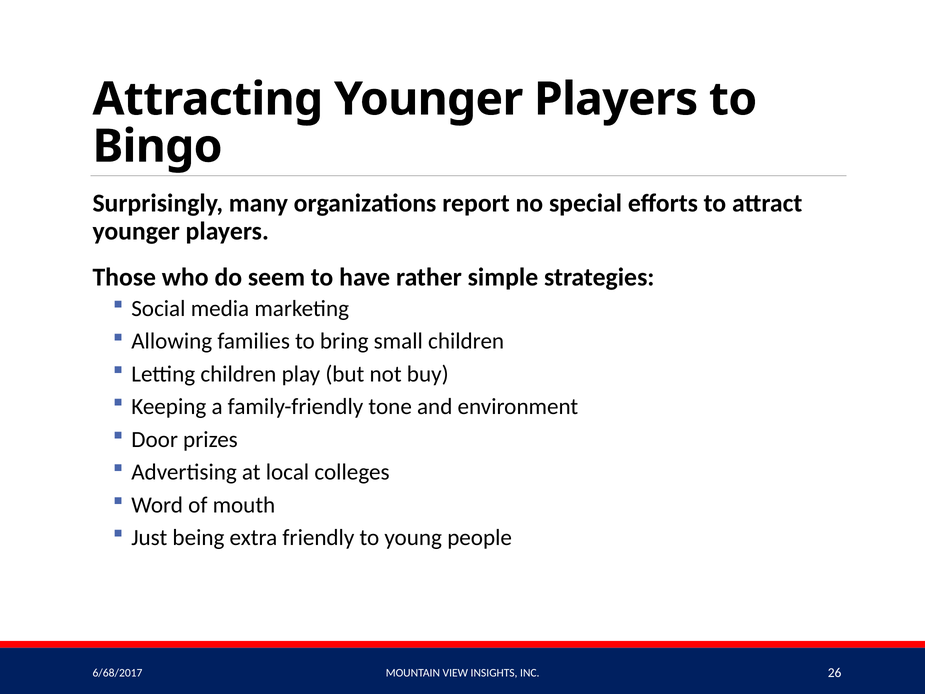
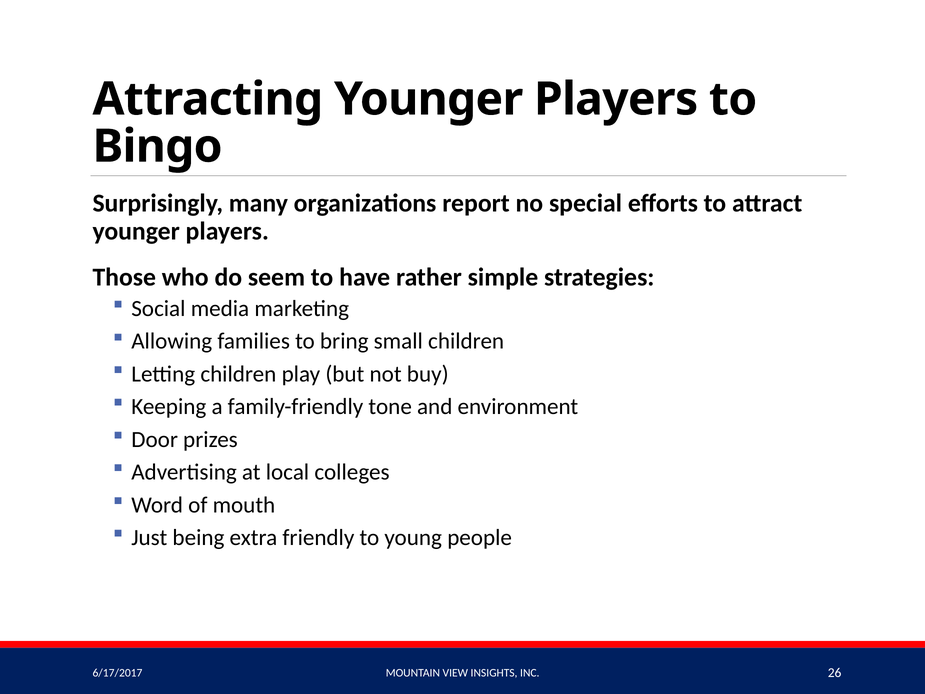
6/68/2017: 6/68/2017 -> 6/17/2017
